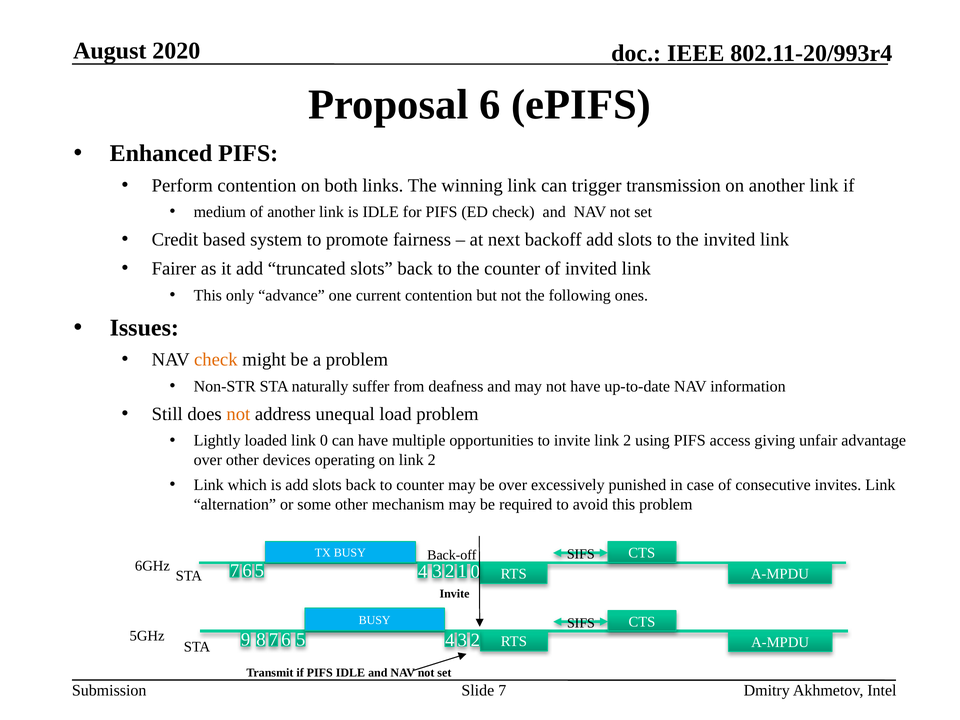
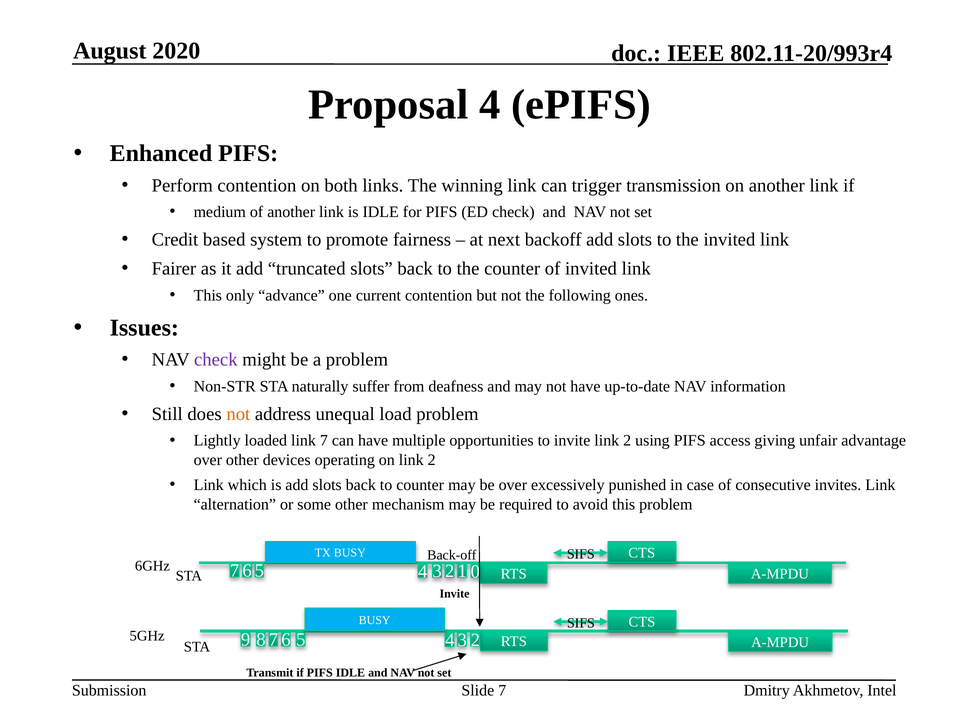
Proposal 6: 6 -> 4
check at (216, 360) colour: orange -> purple
link 0: 0 -> 7
